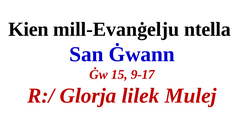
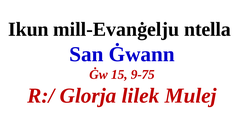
Kien: Kien -> Ikun
9-17: 9-17 -> 9-75
